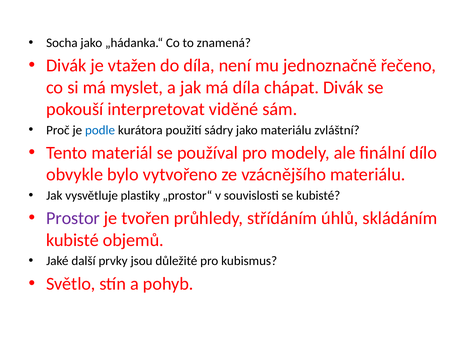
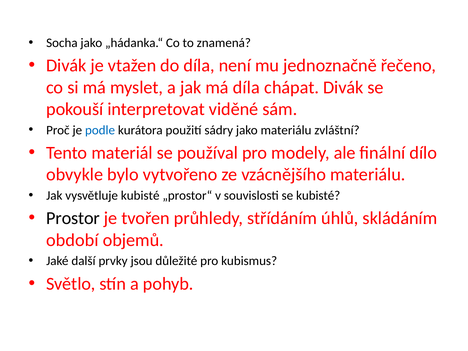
vysvětluje plastiky: plastiky -> kubisté
Prostor colour: purple -> black
kubisté at (73, 240): kubisté -> období
